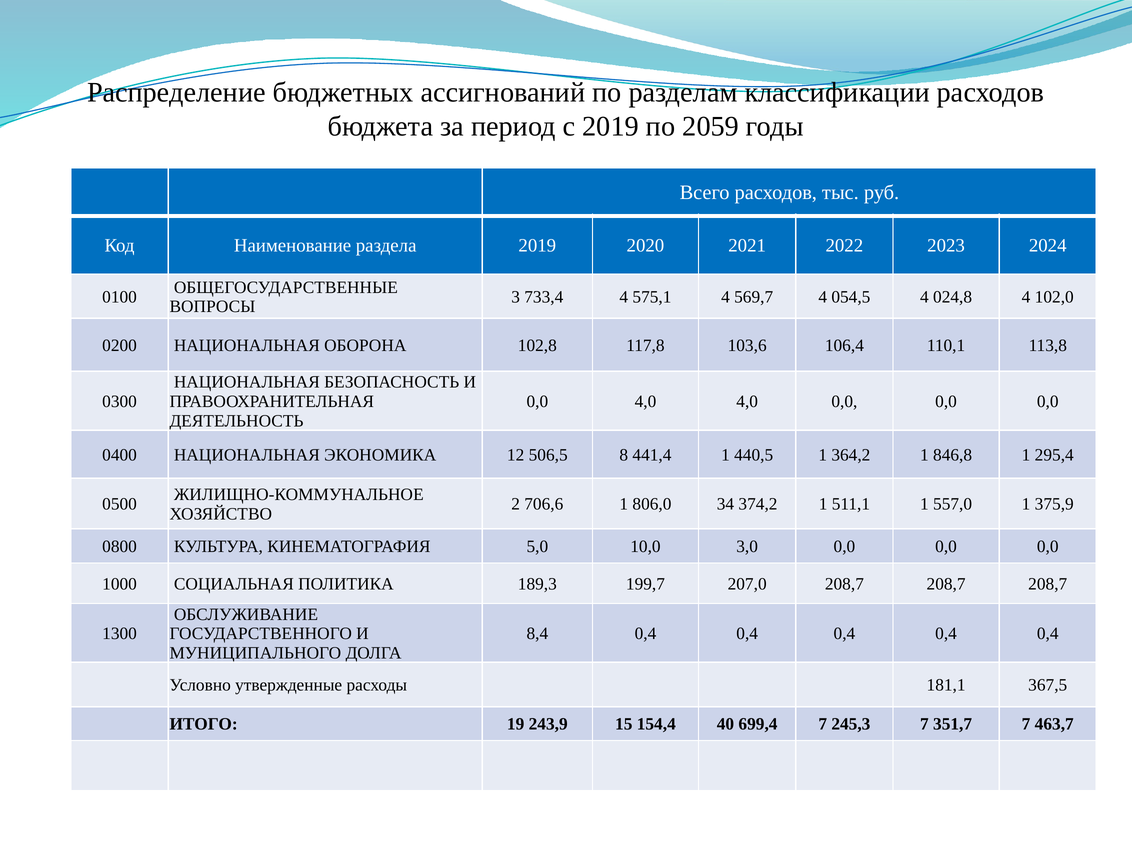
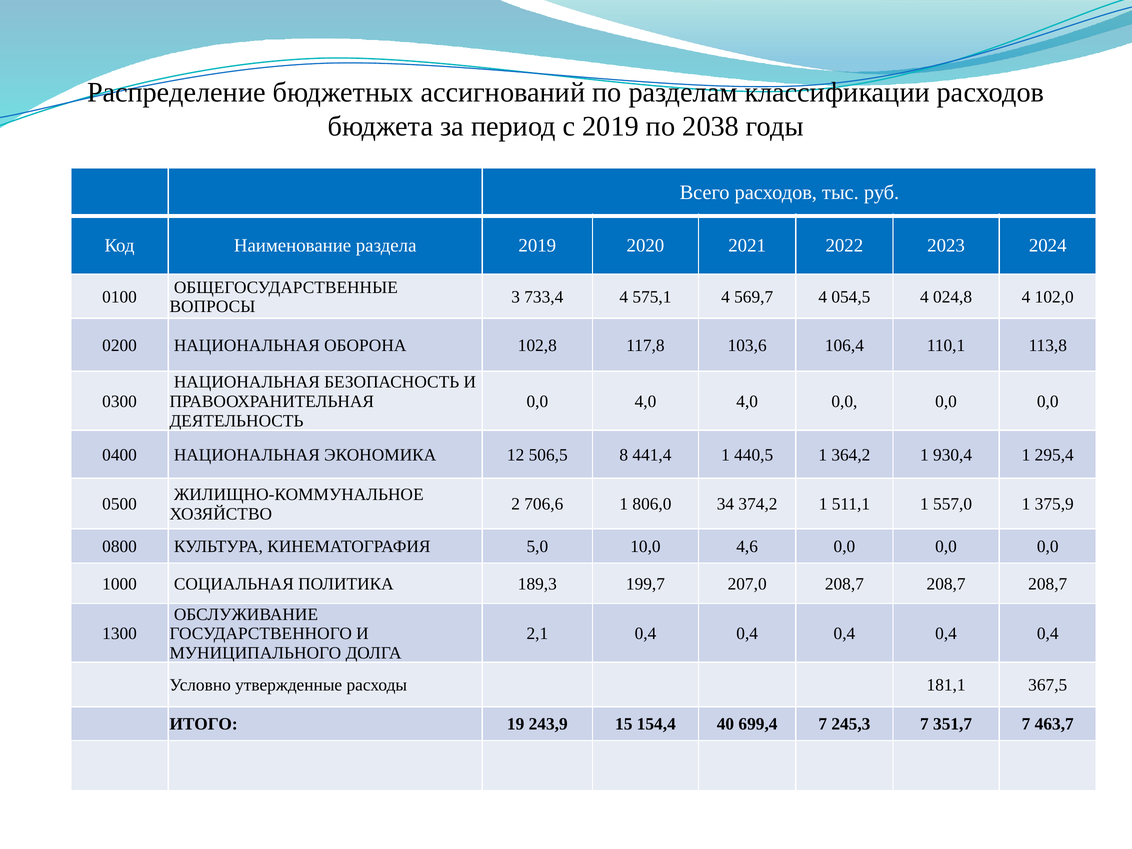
2059: 2059 -> 2038
846,8: 846,8 -> 930,4
3,0: 3,0 -> 4,6
8,4: 8,4 -> 2,1
